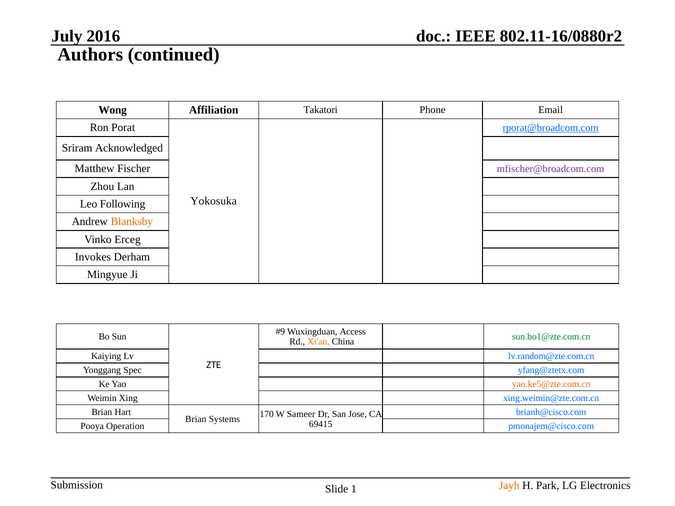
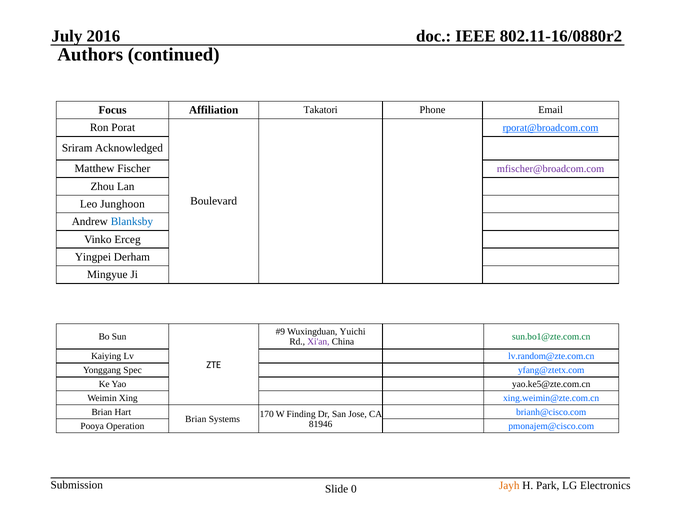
Wong: Wong -> Focus
Yokosuka: Yokosuka -> Boulevard
Following: Following -> Junghoon
Blanksby colour: orange -> blue
Invokes: Invokes -> Yingpei
Access: Access -> Yuichi
Xi'an colour: orange -> purple
yao.ke5@zte.com.cn colour: orange -> black
Sameer: Sameer -> Finding
69415: 69415 -> 81946
1: 1 -> 0
